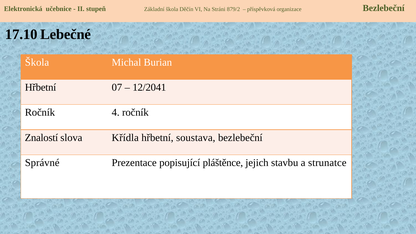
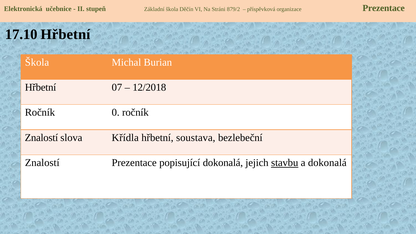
organizace Bezlebeční: Bezlebeční -> Prezentace
17.10 Lebečné: Lebečné -> Hřbetní
12/2041: 12/2041 -> 12/2018
4: 4 -> 0
Správné at (42, 163): Správné -> Znalostí
popisující pláštěnce: pláštěnce -> dokonalá
stavbu underline: none -> present
a strunatce: strunatce -> dokonalá
